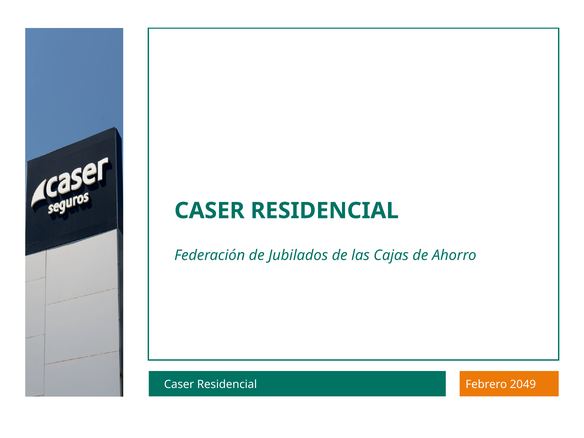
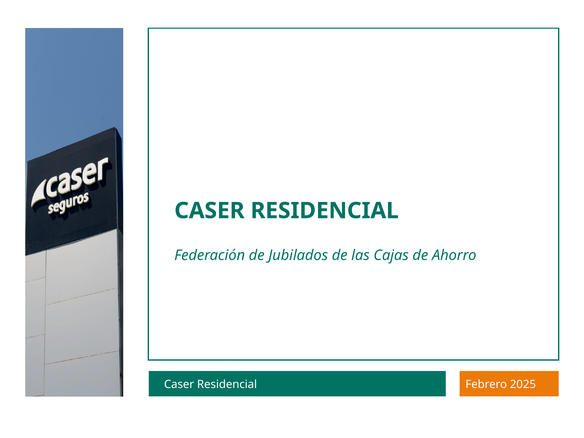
2049: 2049 -> 2025
